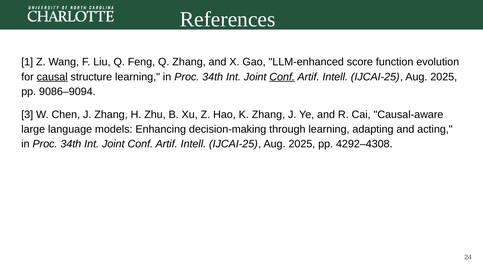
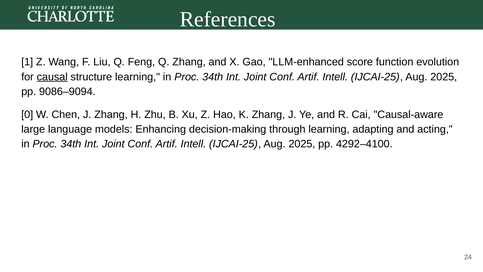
Conf at (282, 77) underline: present -> none
3: 3 -> 0
4292–4308: 4292–4308 -> 4292–4100
